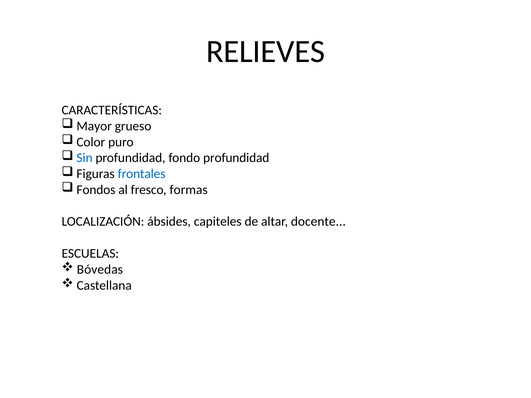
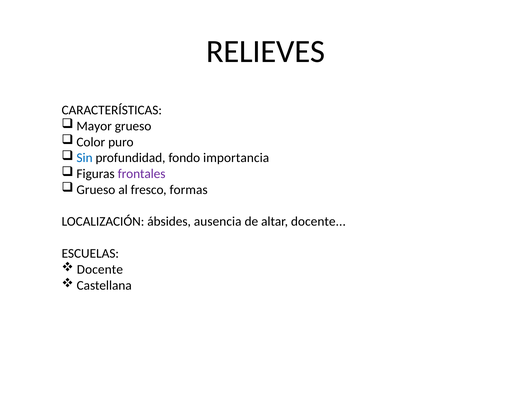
fondo profundidad: profundidad -> importancia
frontales colour: blue -> purple
Fondos at (96, 190): Fondos -> Grueso
capiteles: capiteles -> ausencia
Bóvedas at (100, 270): Bóvedas -> Docente
